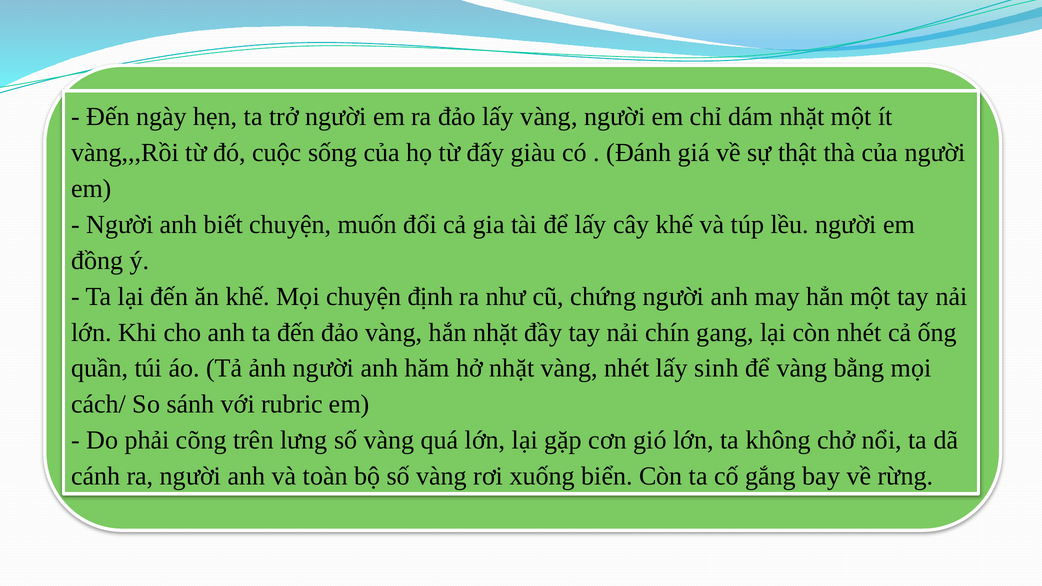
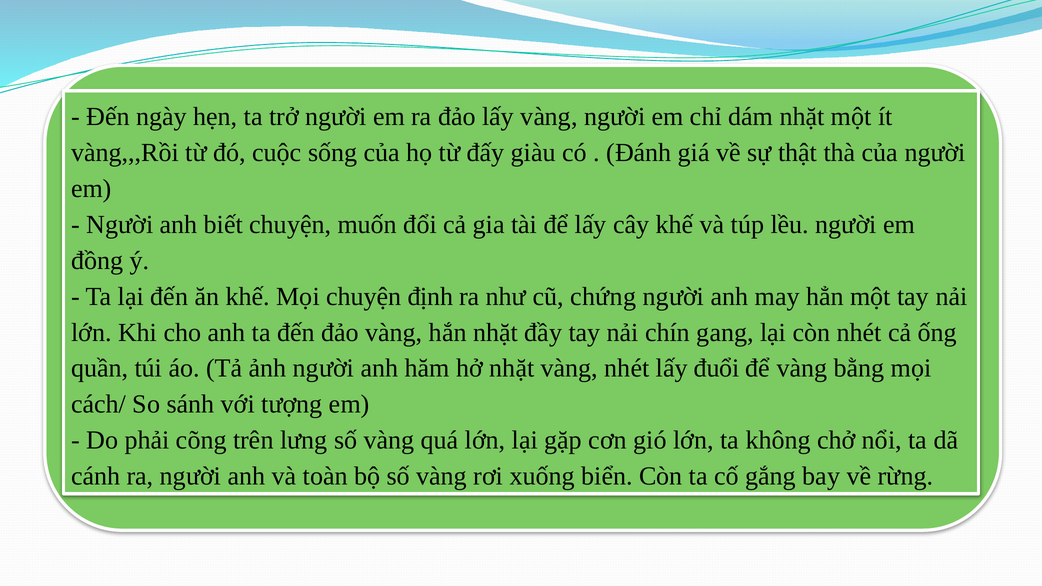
sinh: sinh -> đuổi
rubric: rubric -> tượng
